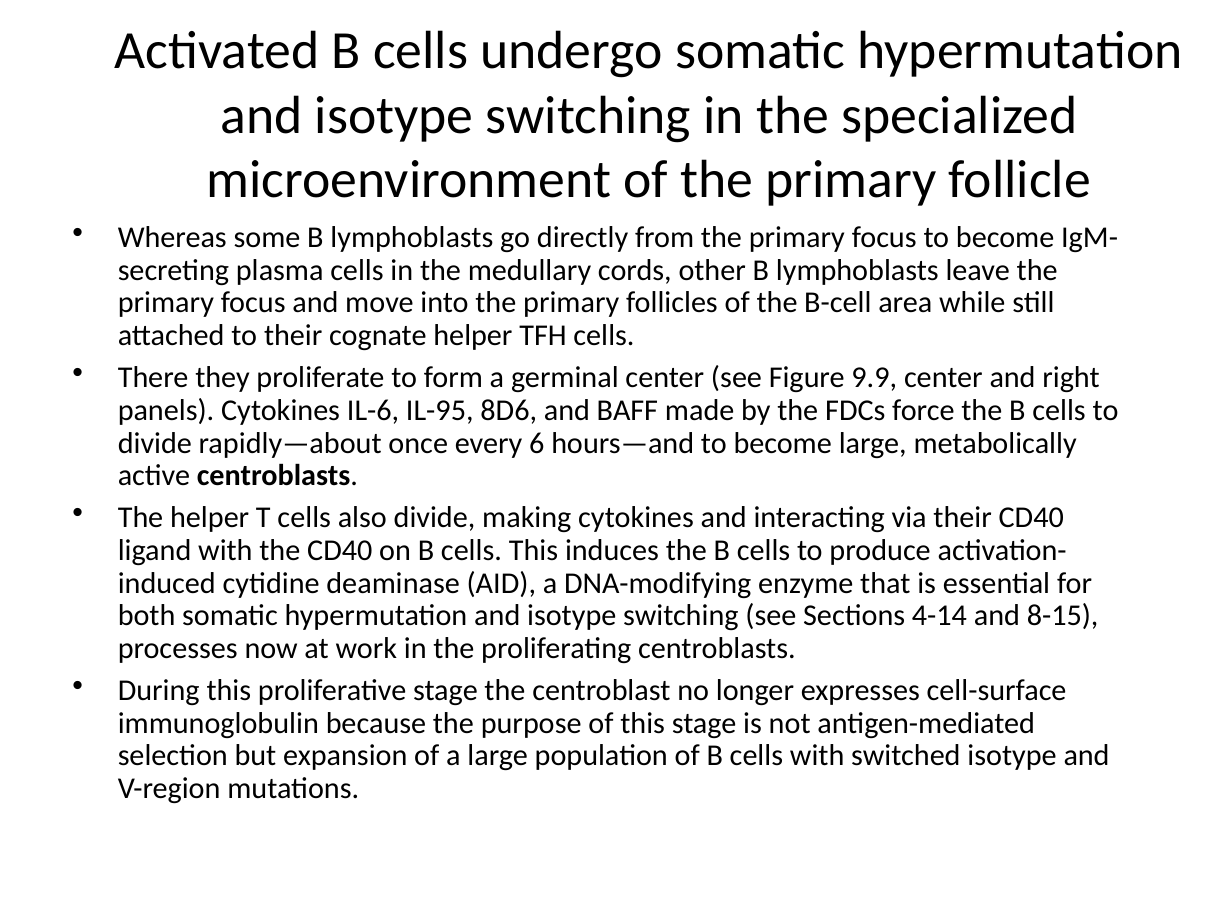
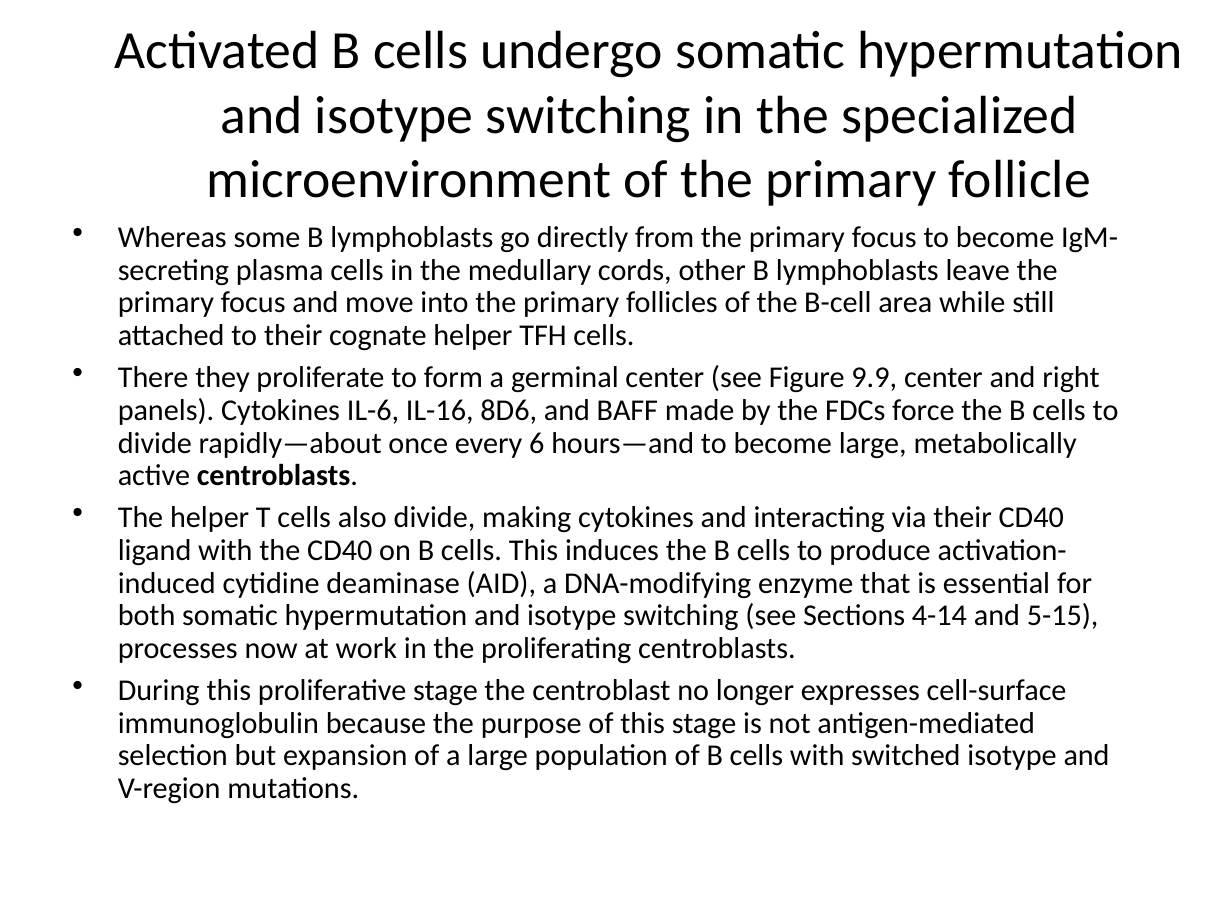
IL-95: IL-95 -> IL-16
8-15: 8-15 -> 5-15
